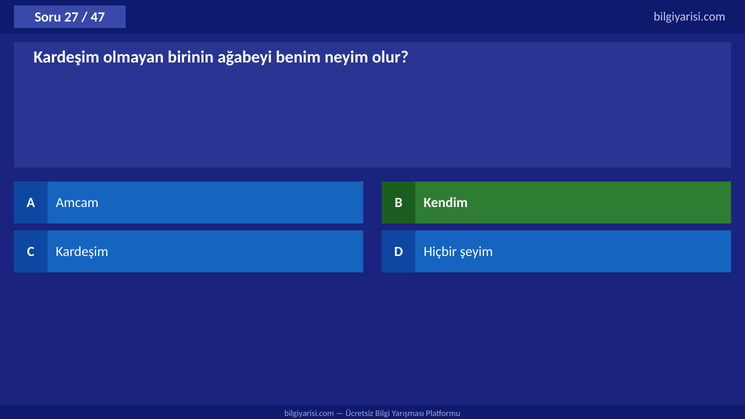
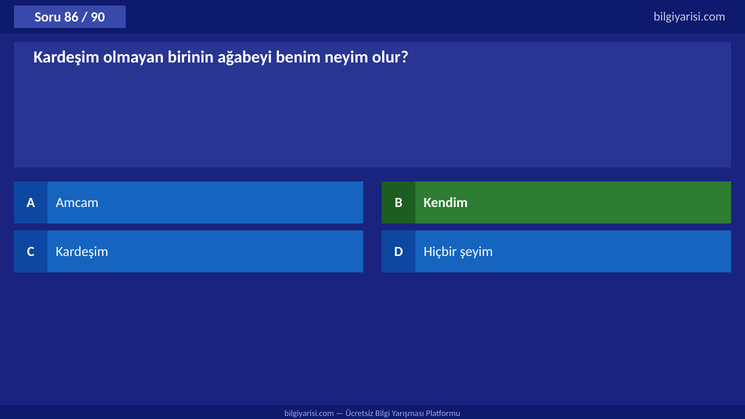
27: 27 -> 86
47: 47 -> 90
